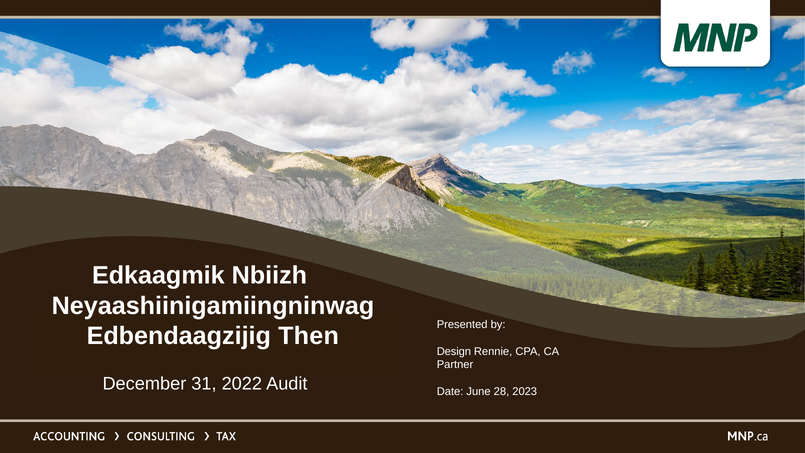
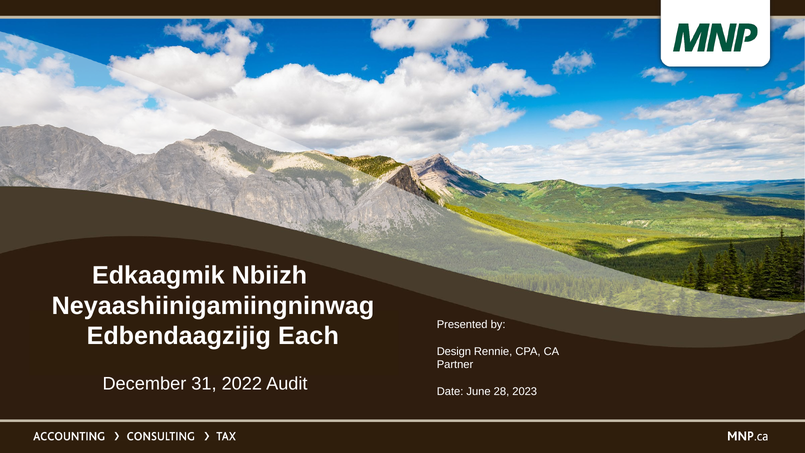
Then: Then -> Each
